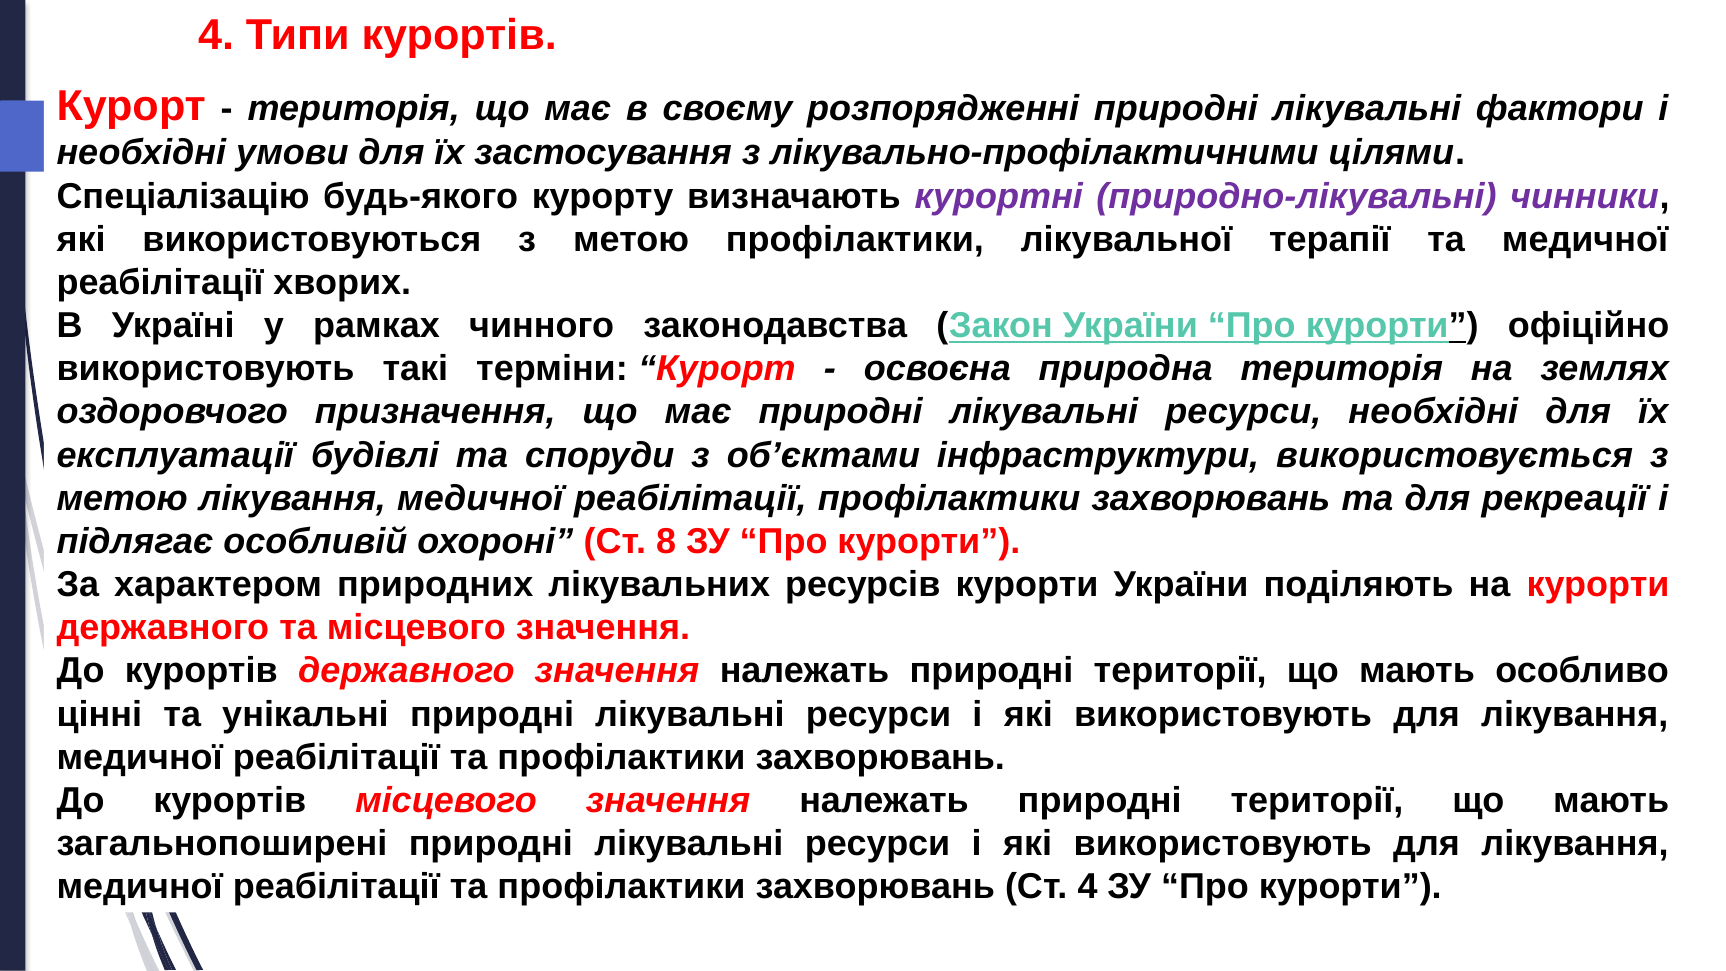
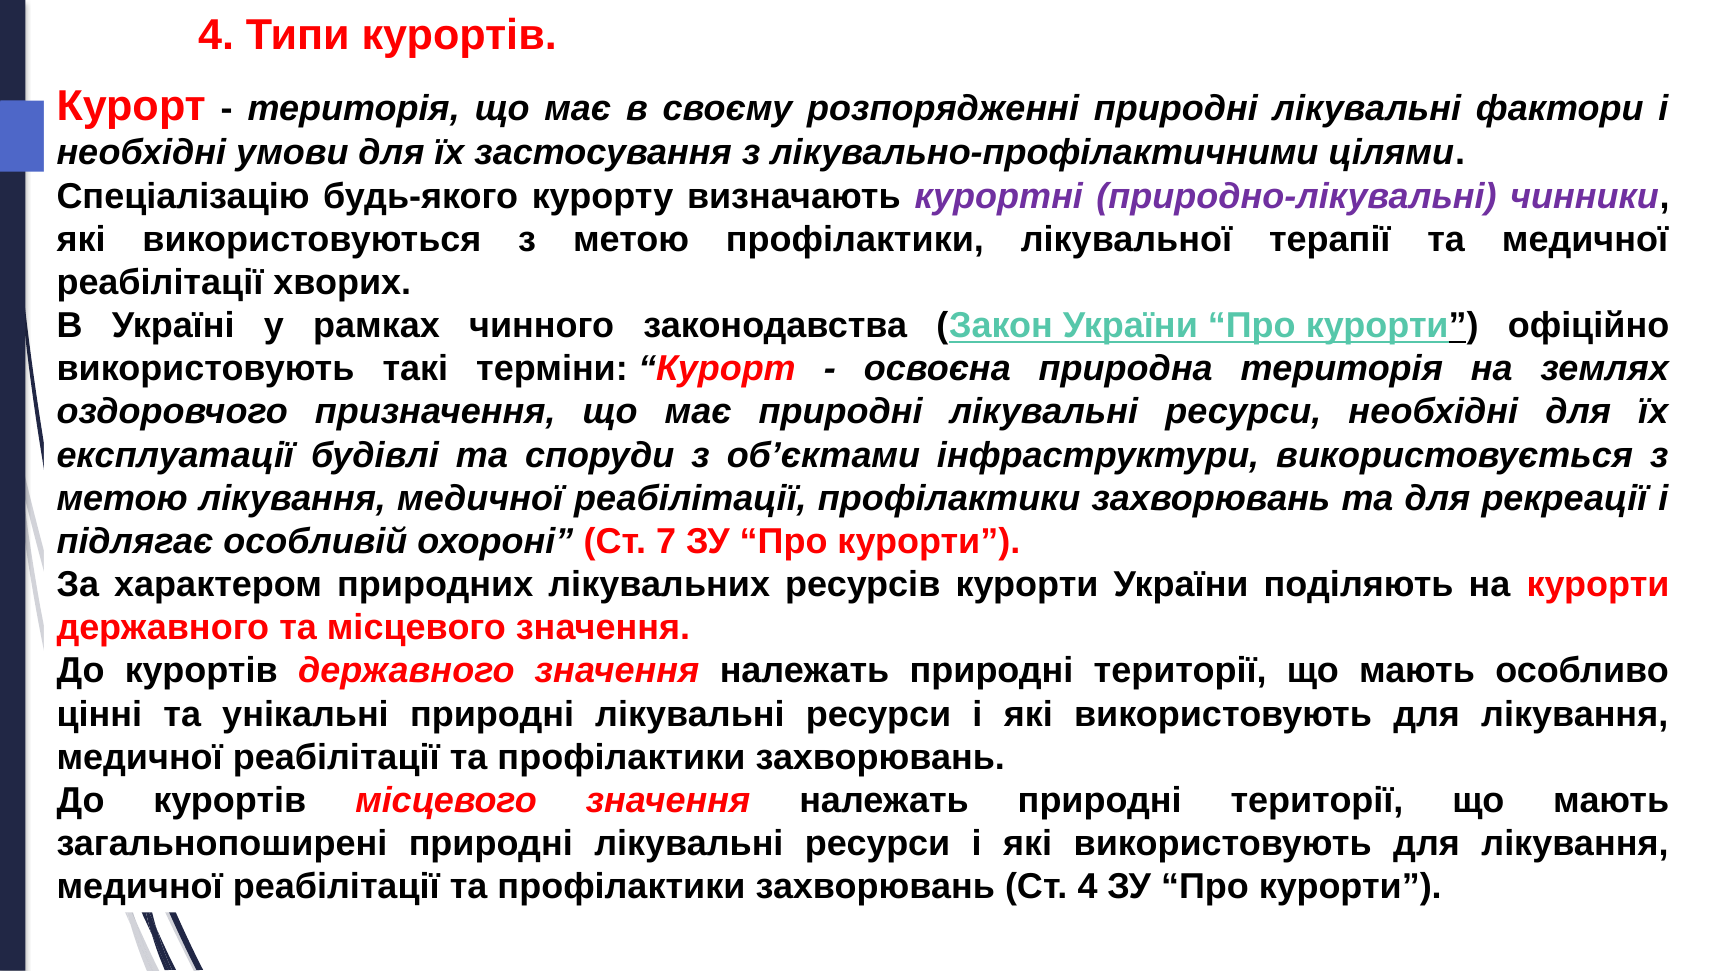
8: 8 -> 7
